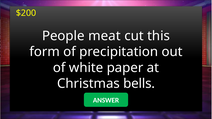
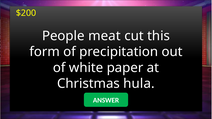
bells: bells -> hula
